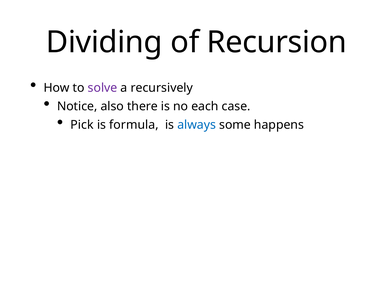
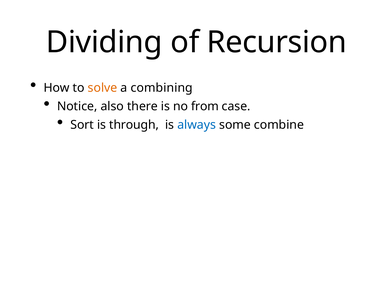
solve colour: purple -> orange
recursively: recursively -> combining
each: each -> from
Pick: Pick -> Sort
formula: formula -> through
happens: happens -> combine
